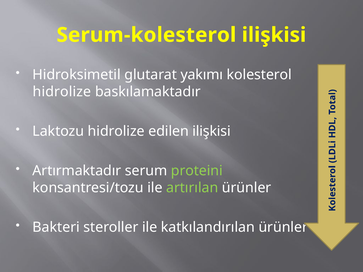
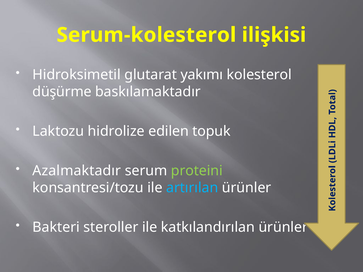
hidrolize at (62, 92): hidrolize -> düşürme
edilen ilişkisi: ilişkisi -> topuk
Artırmaktadır: Artırmaktadır -> Azalmaktadır
artırılan colour: light green -> light blue
